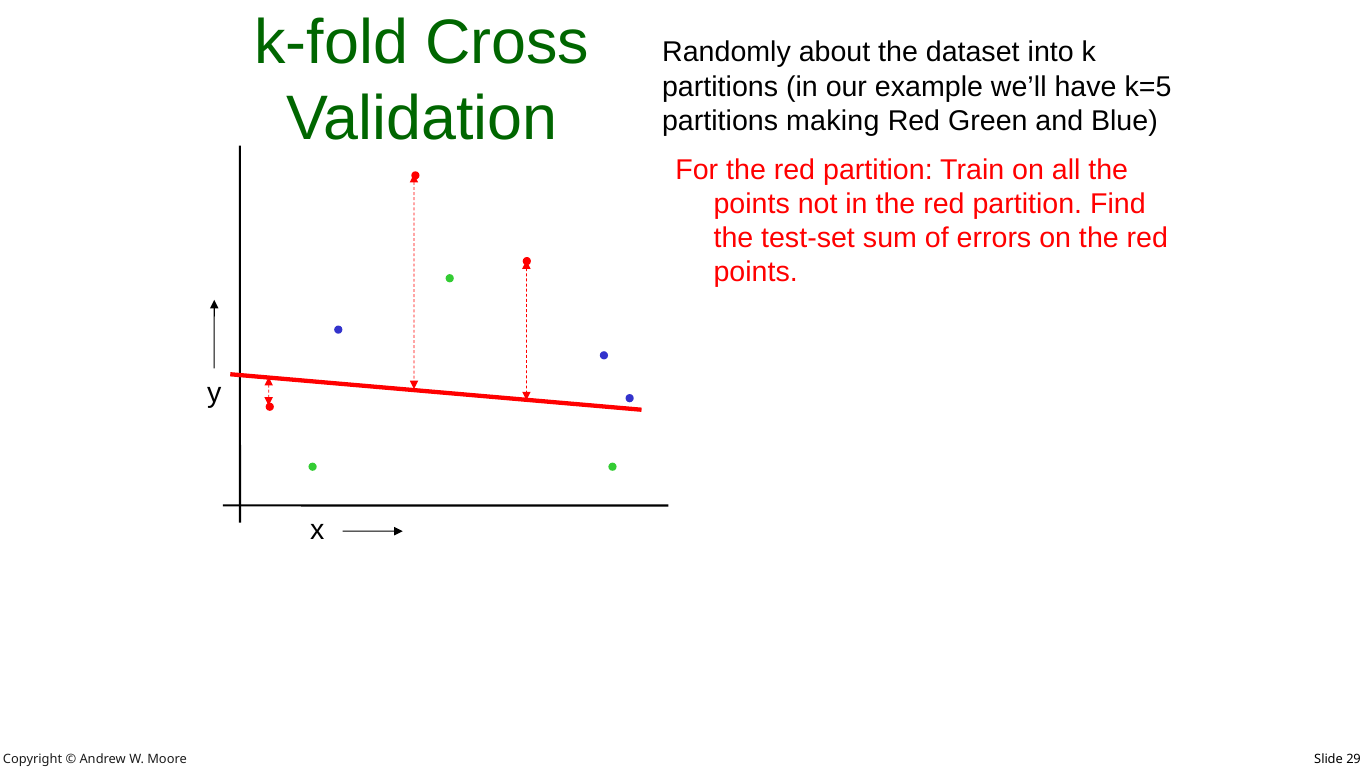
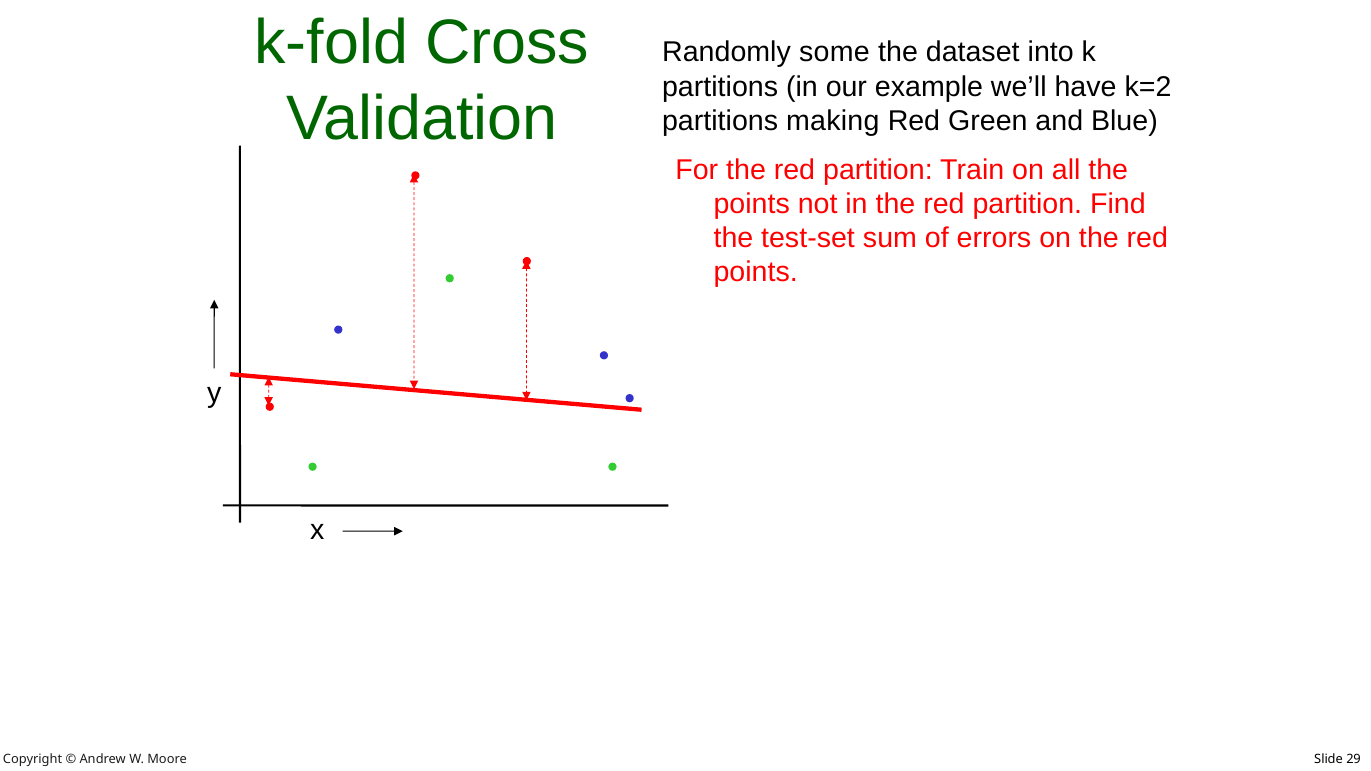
about: about -> some
k=5: k=5 -> k=2
